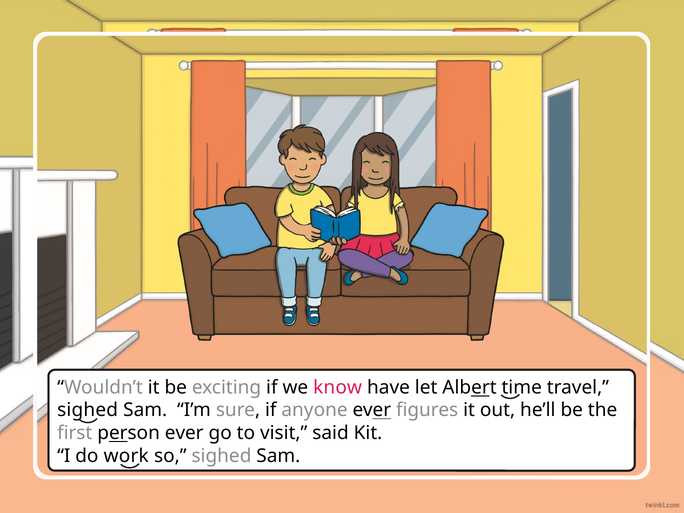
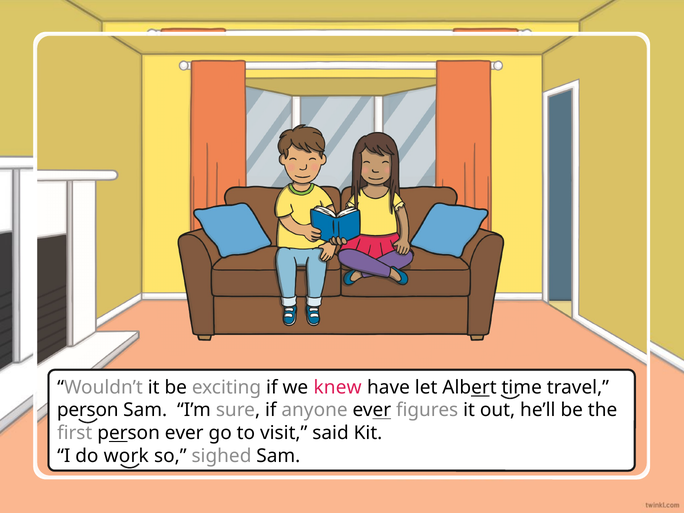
know: know -> knew
sighed at (88, 410): sighed -> person
